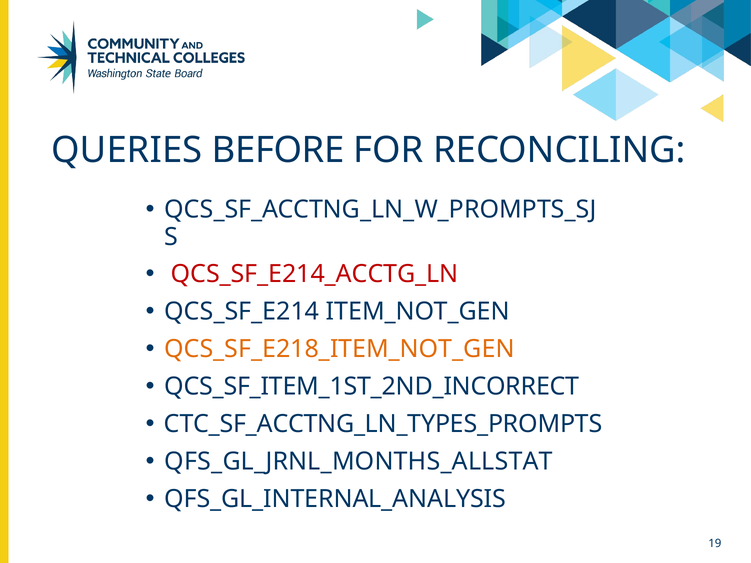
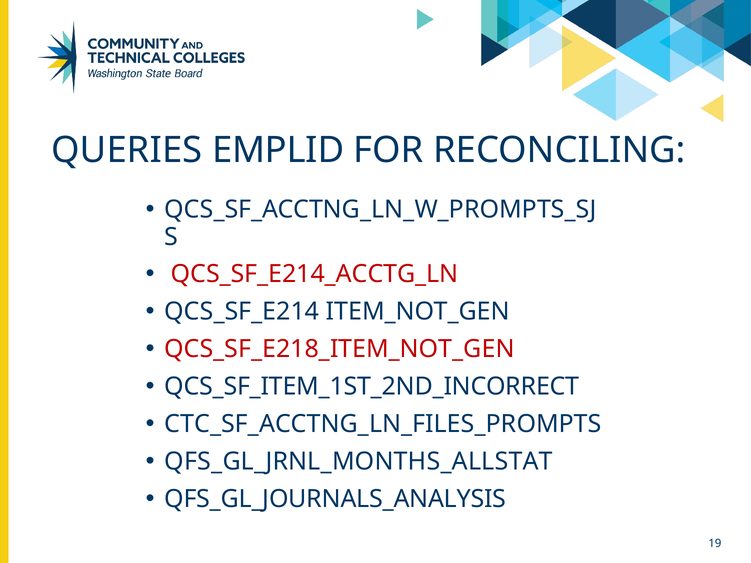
BEFORE: BEFORE -> EMPLID
QCS_SF_E218_ITEM_NOT_GEN colour: orange -> red
CTC_SF_ACCTNG_LN_TYPES_PROMPTS: CTC_SF_ACCTNG_LN_TYPES_PROMPTS -> CTC_SF_ACCTNG_LN_FILES_PROMPTS
QFS_GL_INTERNAL_ANALYSIS: QFS_GL_INTERNAL_ANALYSIS -> QFS_GL_JOURNALS_ANALYSIS
